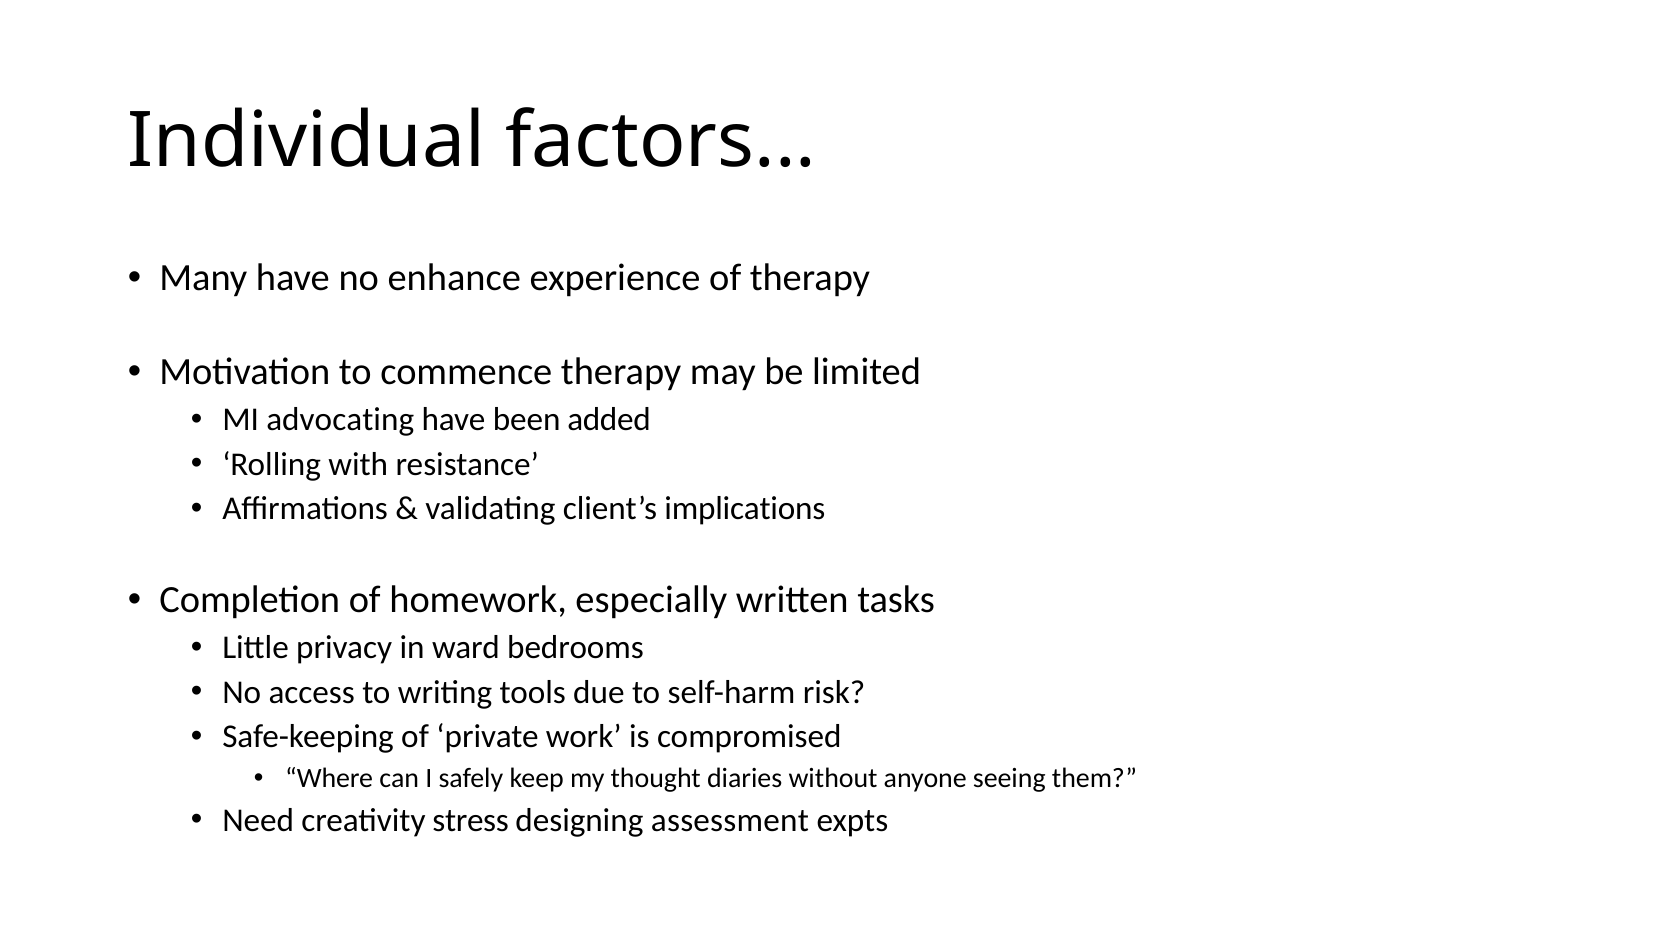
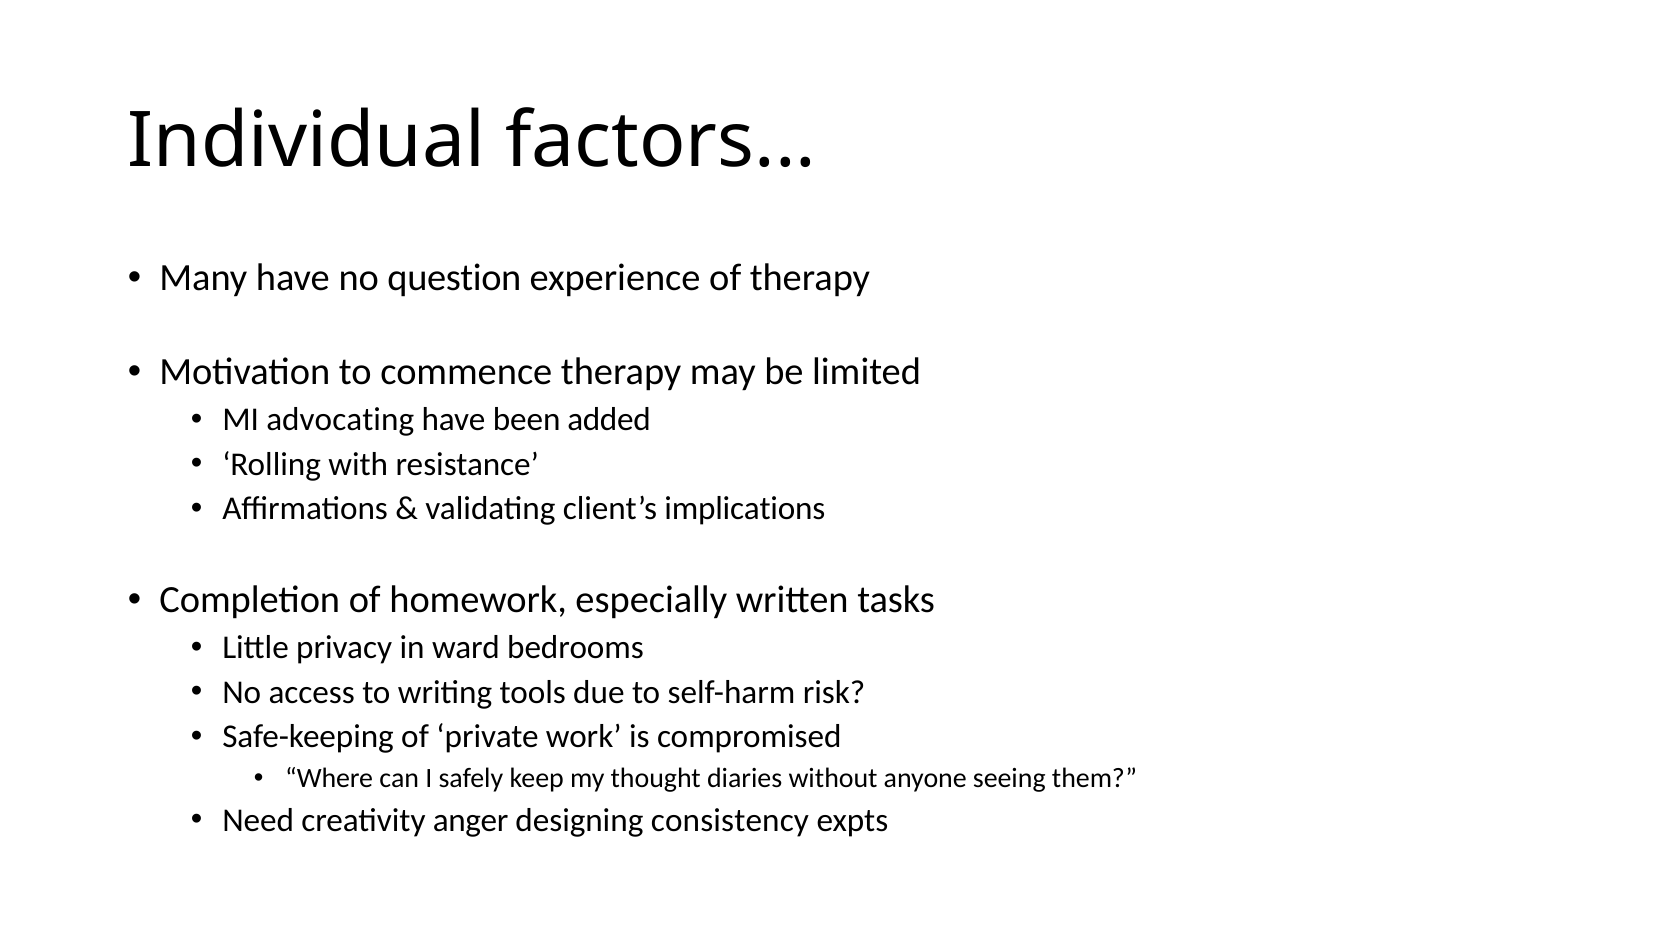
enhance: enhance -> question
stress: stress -> anger
assessment: assessment -> consistency
